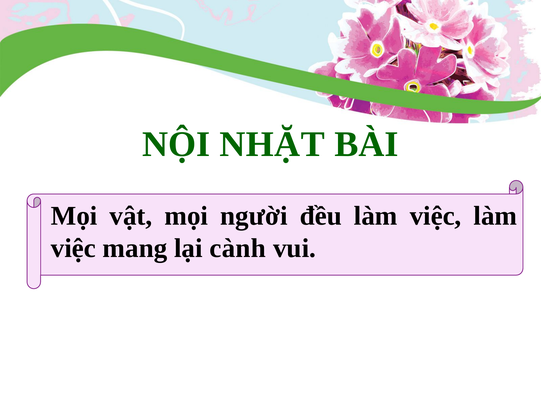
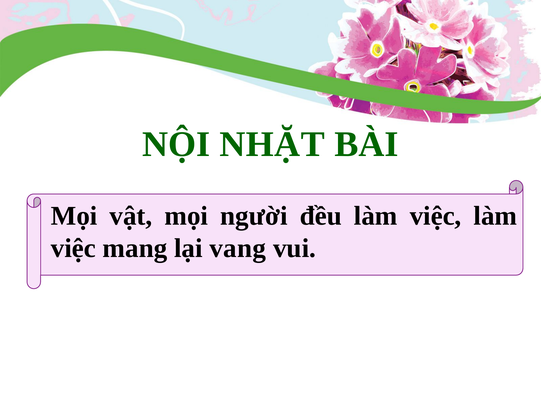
cành: cành -> vang
